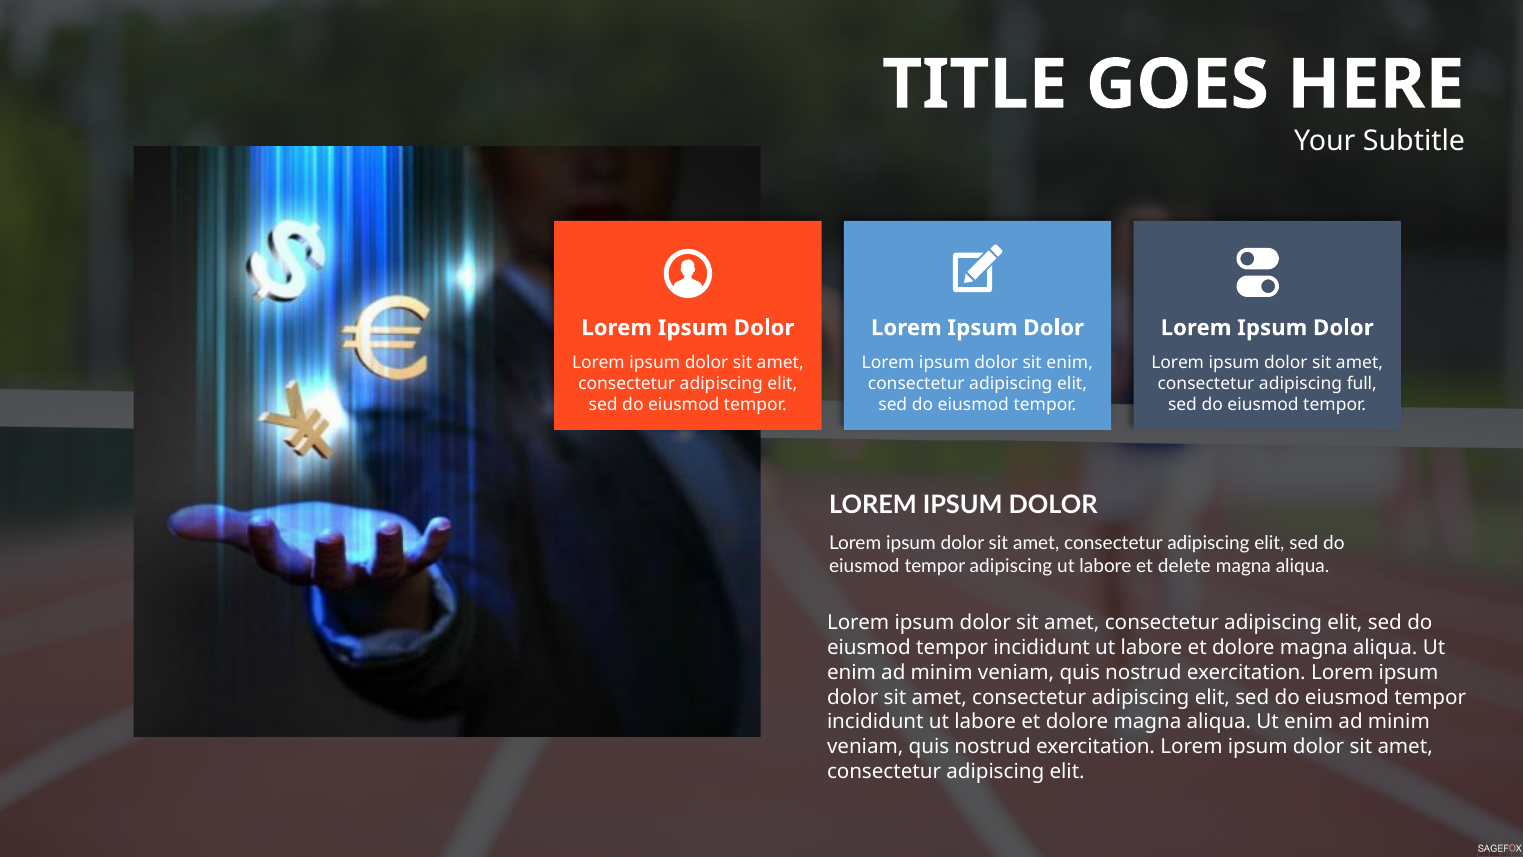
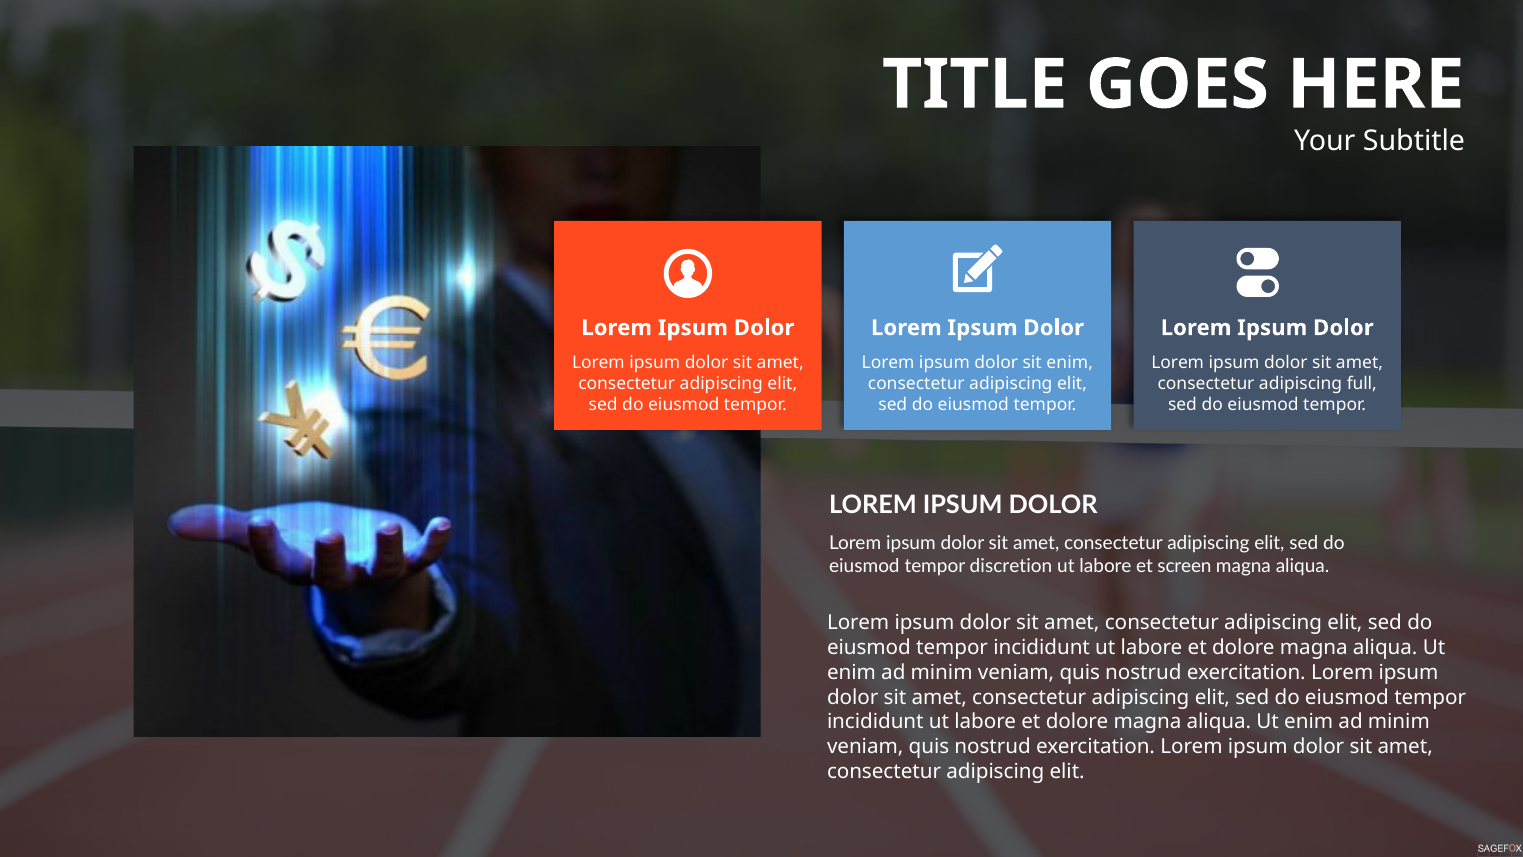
tempor adipiscing: adipiscing -> discretion
delete: delete -> screen
